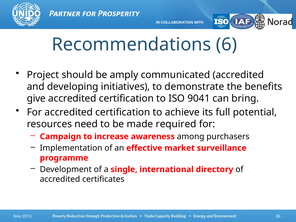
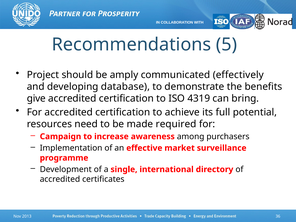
6: 6 -> 5
communicated accredited: accredited -> effectively
initiatives: initiatives -> database
9041: 9041 -> 4319
